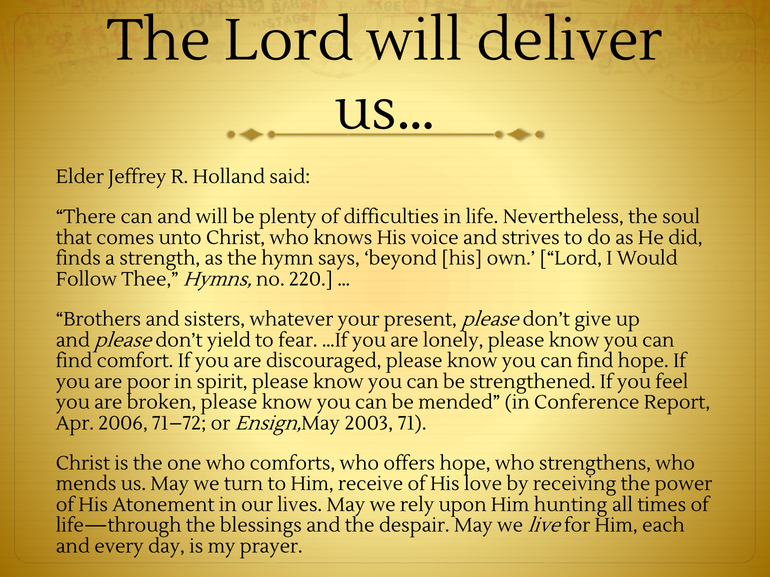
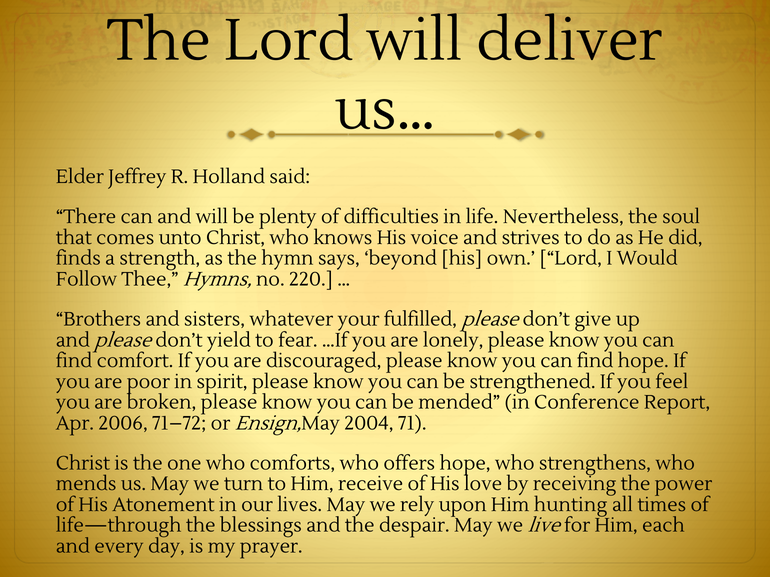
present: present -> fulfilled
2003: 2003 -> 2004
